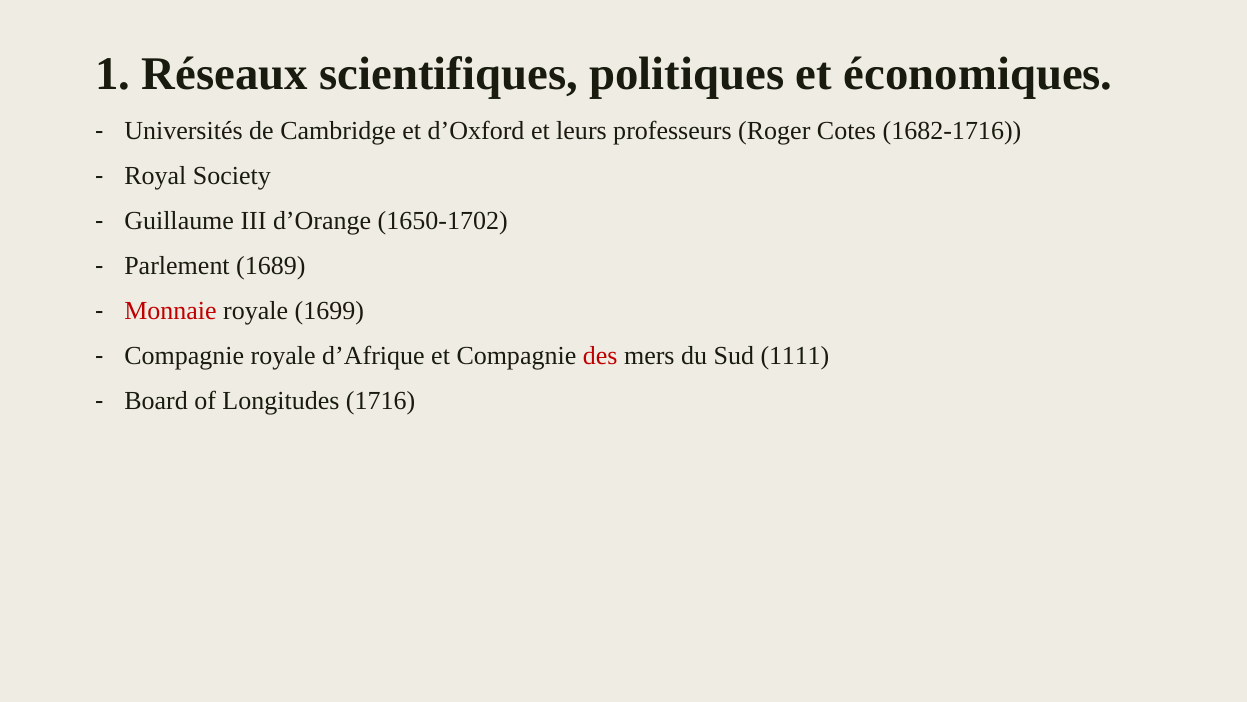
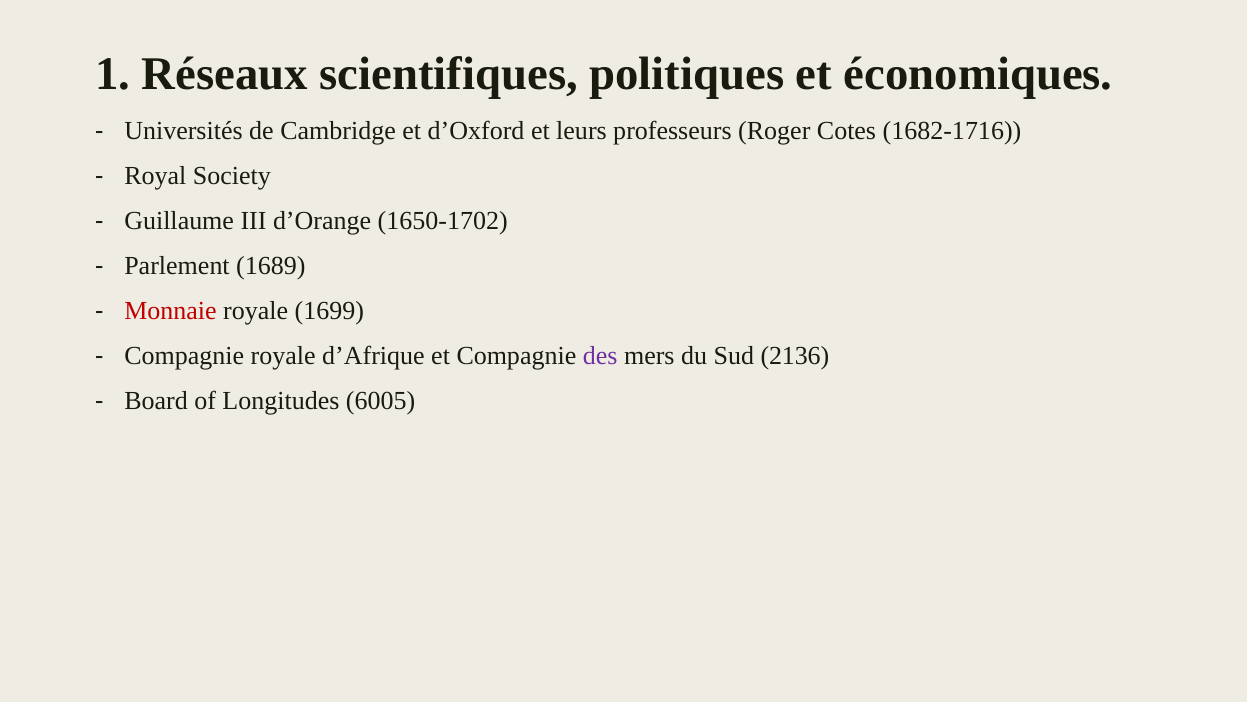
des colour: red -> purple
1111: 1111 -> 2136
1716: 1716 -> 6005
